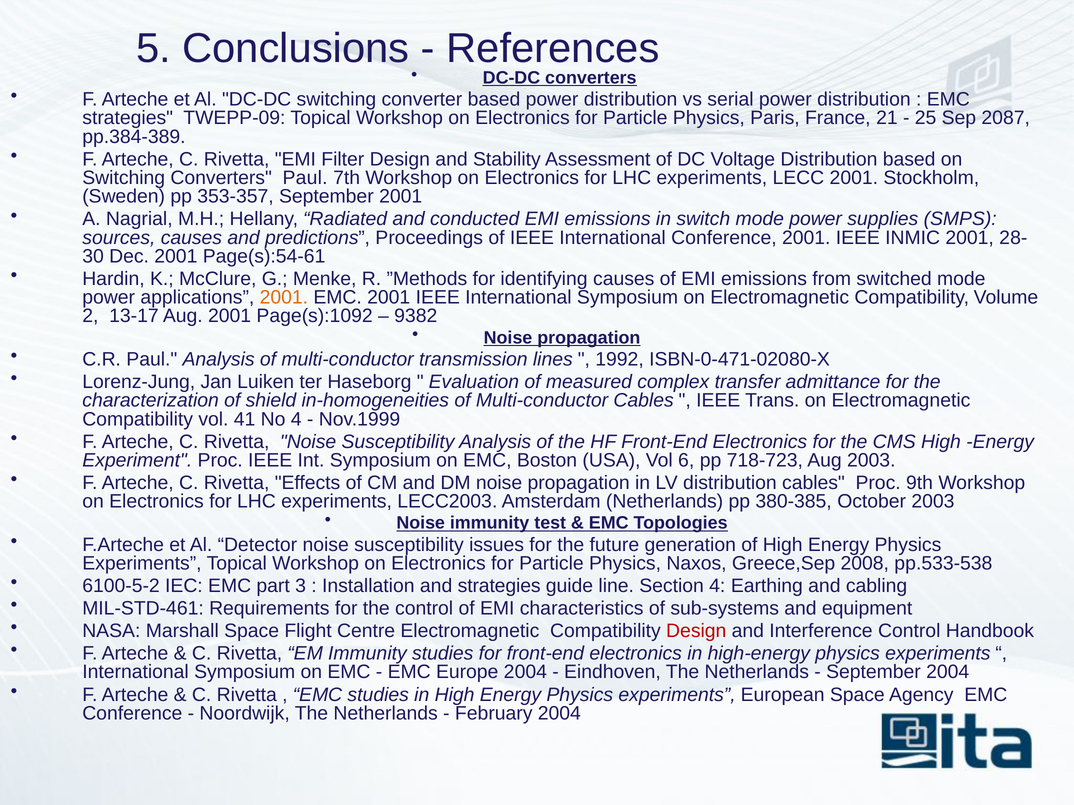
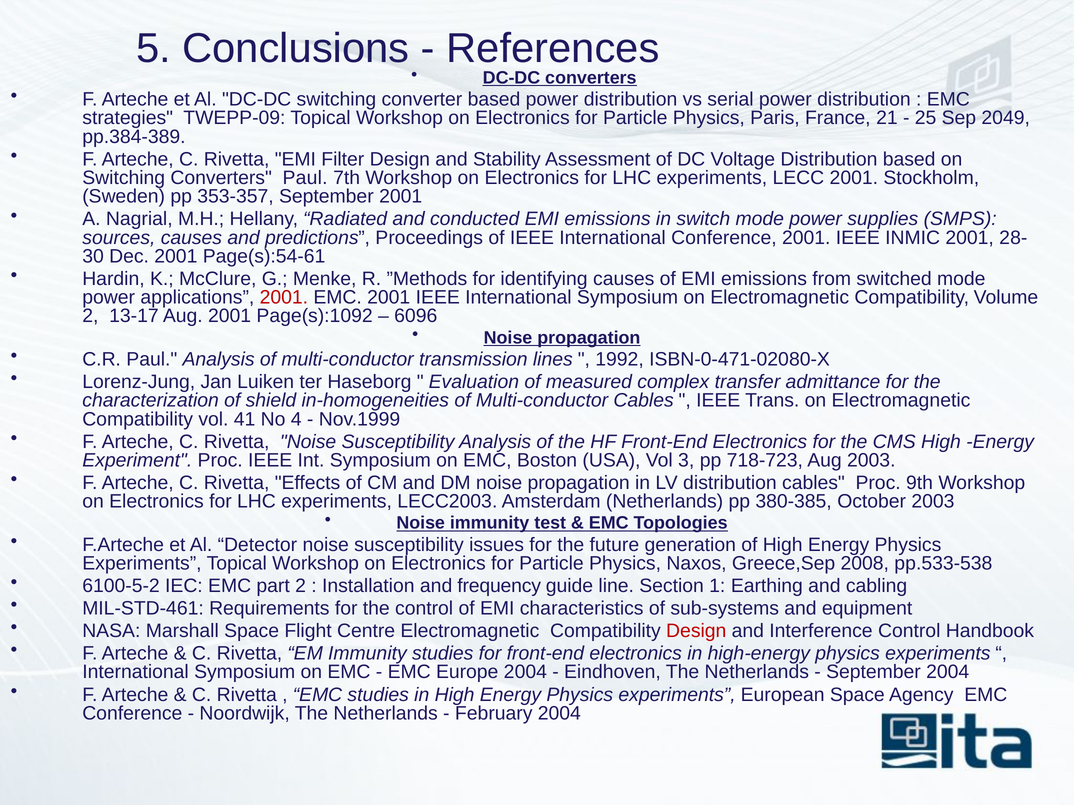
2087: 2087 -> 2049
2001 at (284, 298) colour: orange -> red
9382: 9382 -> 6096
6: 6 -> 3
part 3: 3 -> 2
and strategies: strategies -> frequency
Section 4: 4 -> 1
